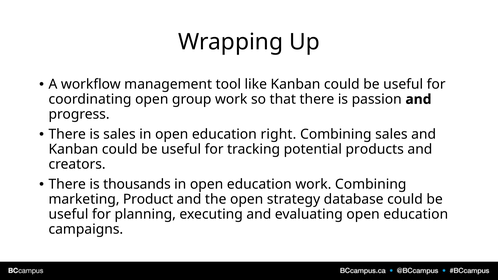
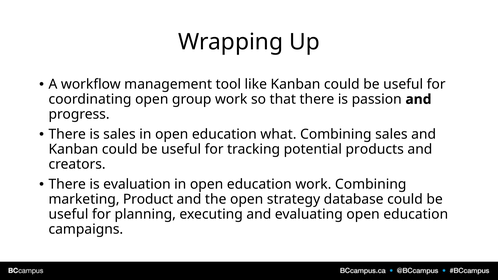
right: right -> what
thousands: thousands -> evaluation
